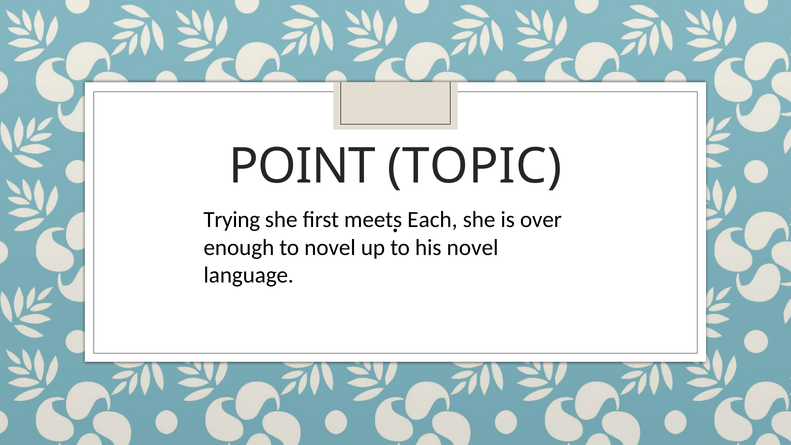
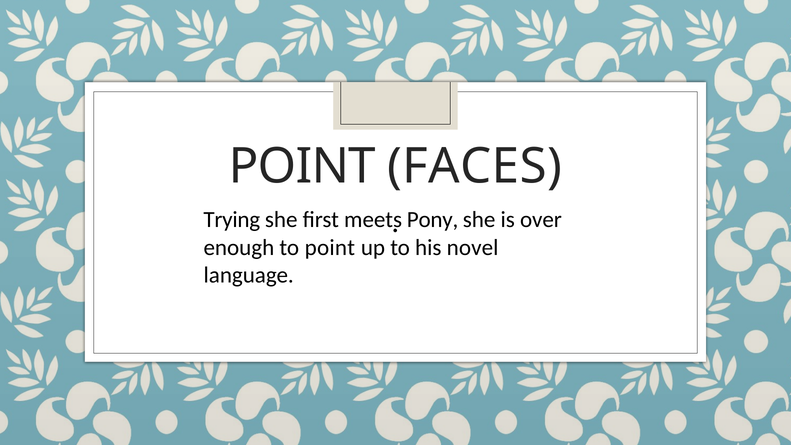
TOPIC: TOPIC -> FACES
Each: Each -> Pony
to novel: novel -> point
